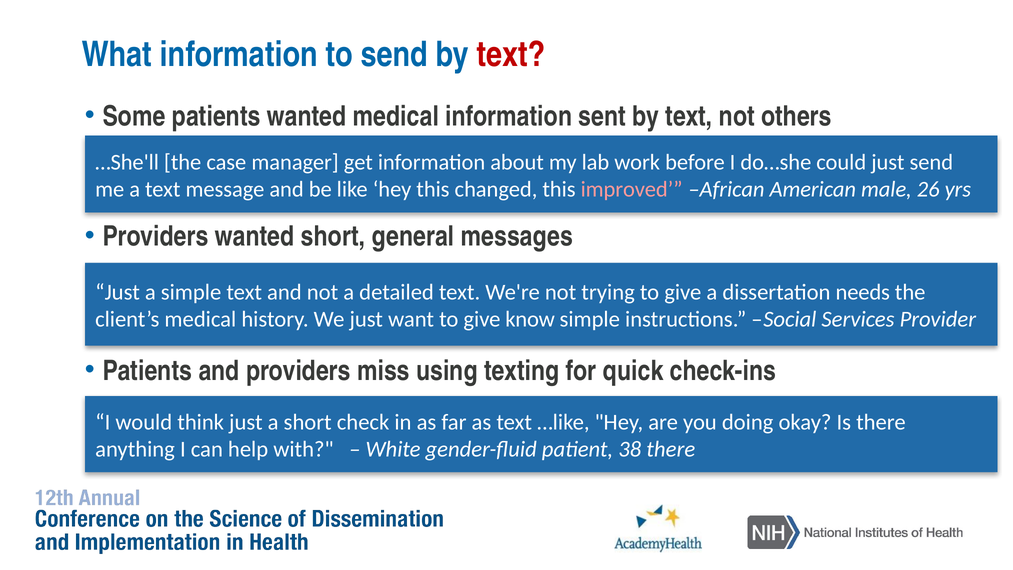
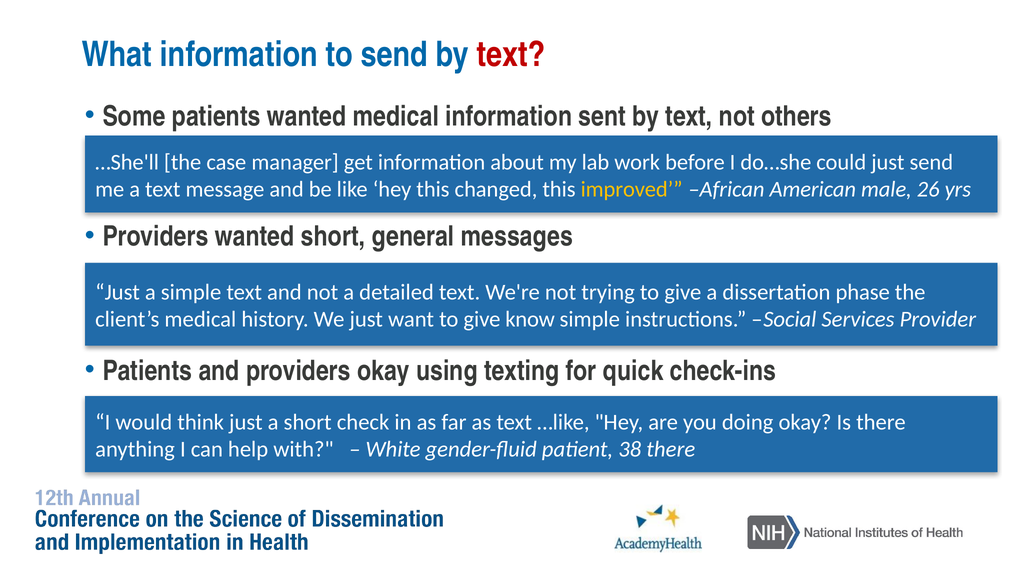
improved colour: pink -> yellow
needs: needs -> phase
providers miss: miss -> okay
